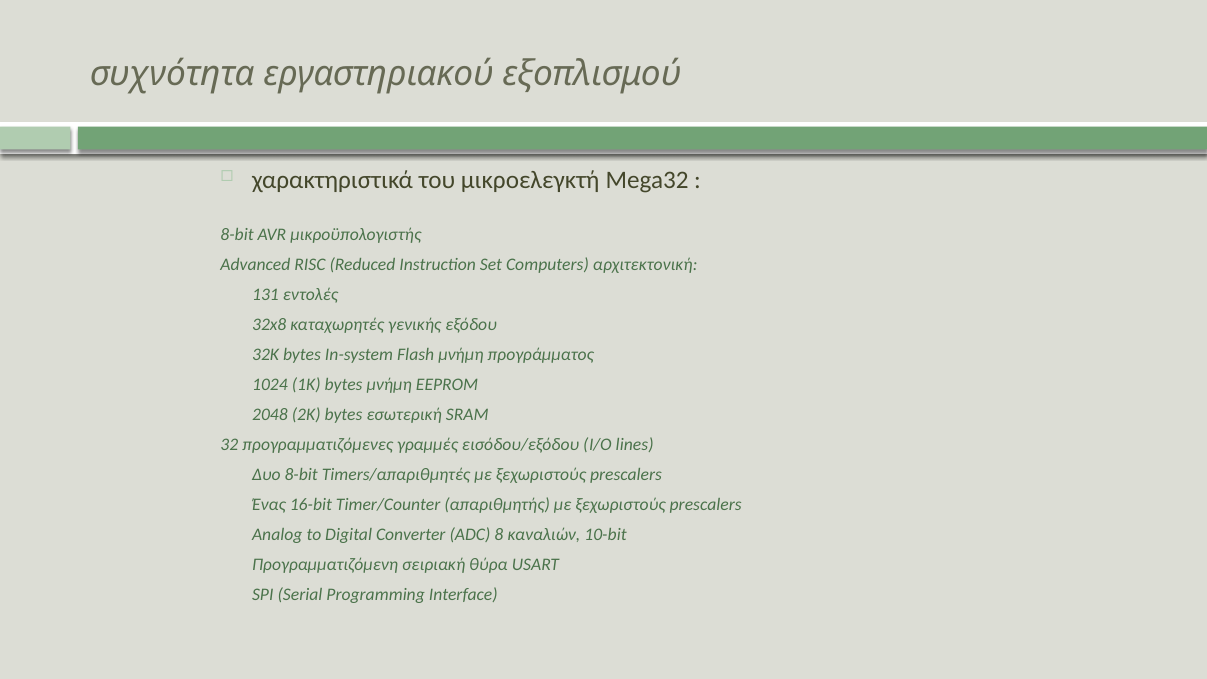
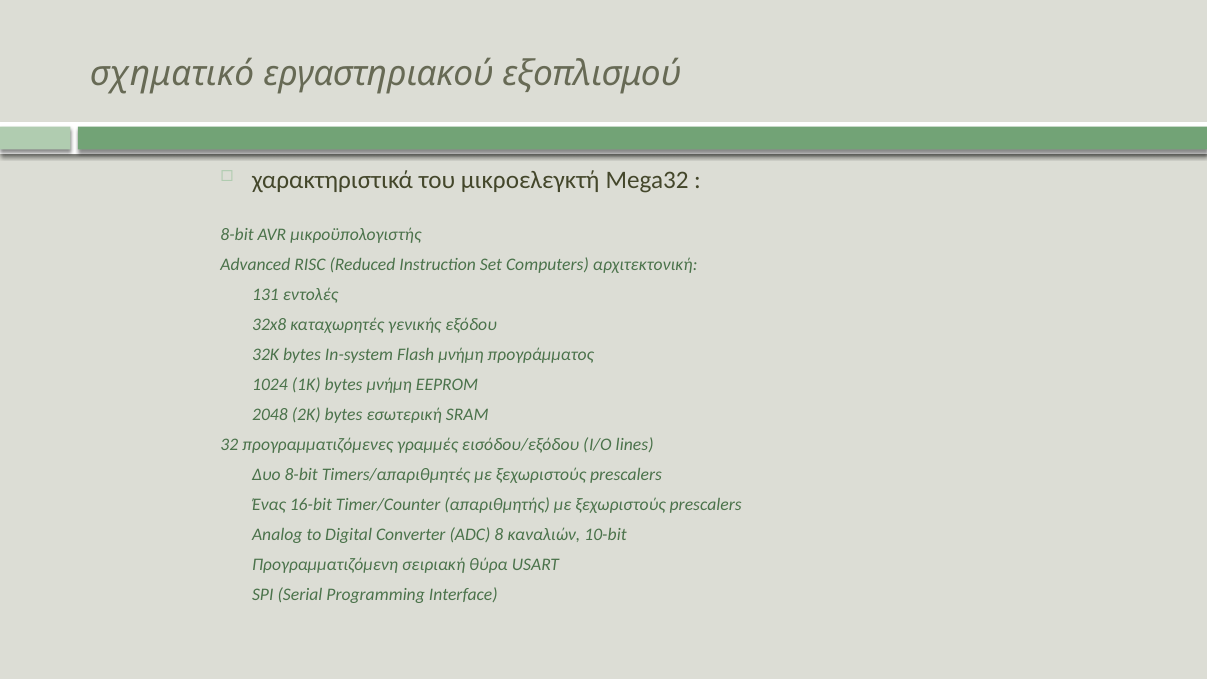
συχνότητα: συχνότητα -> σχηματικό
